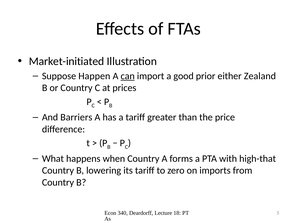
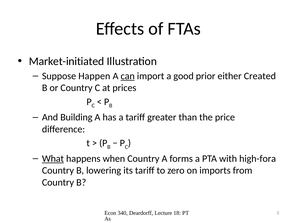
Zealand: Zealand -> Created
Barriers: Barriers -> Building
What underline: none -> present
high-that: high-that -> high-fora
